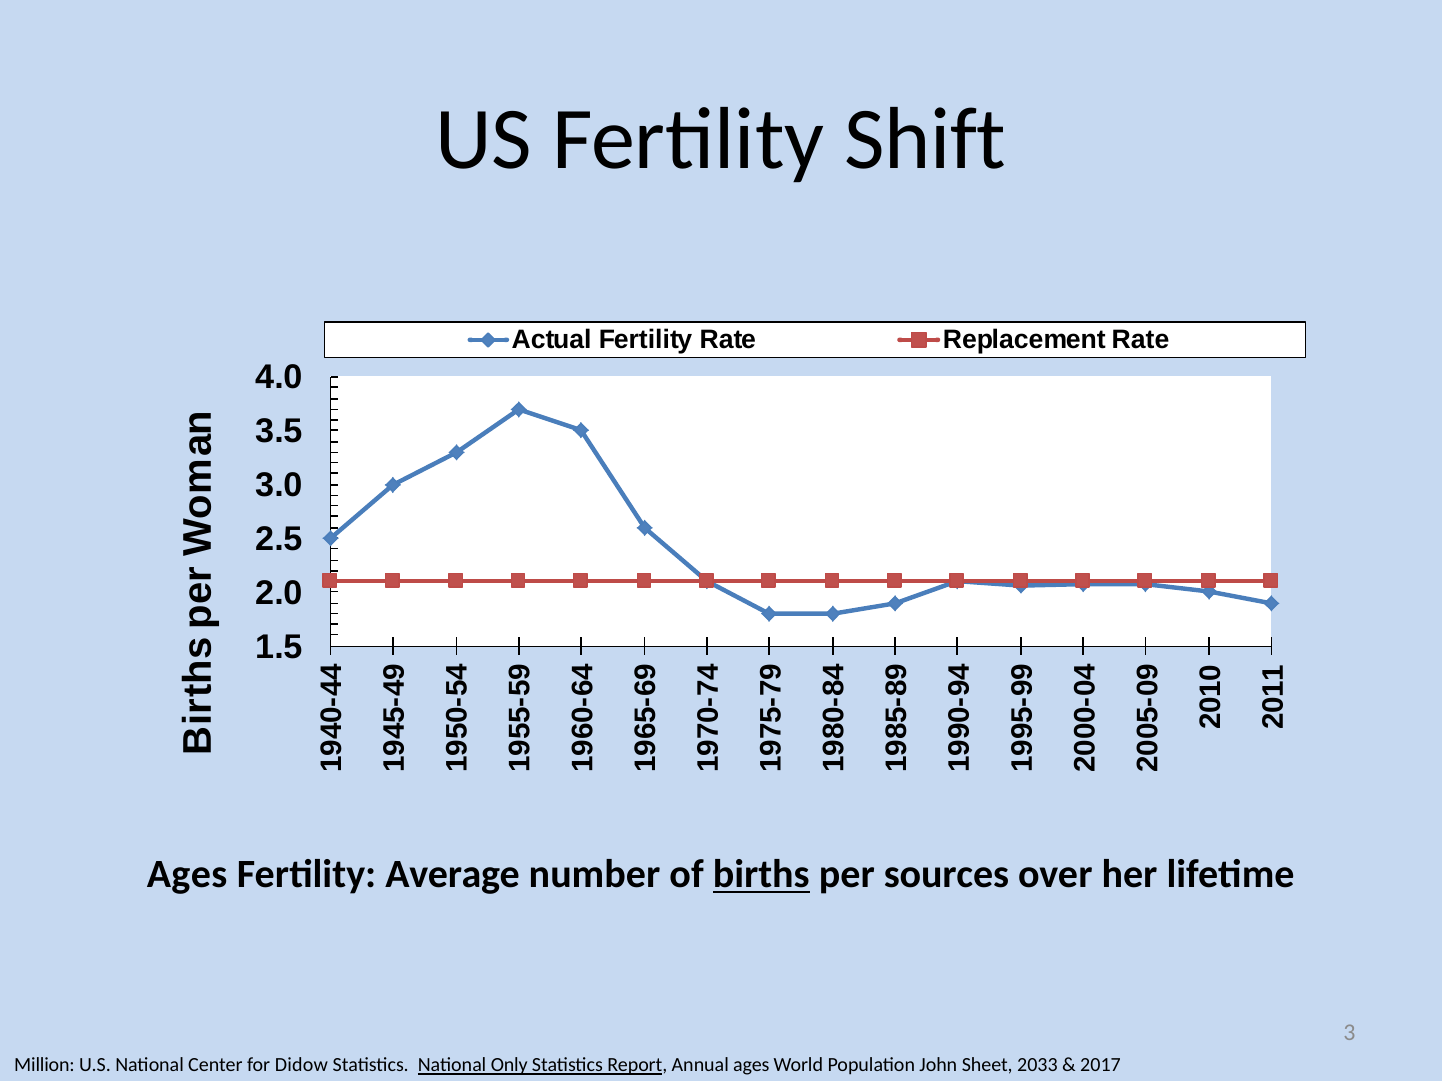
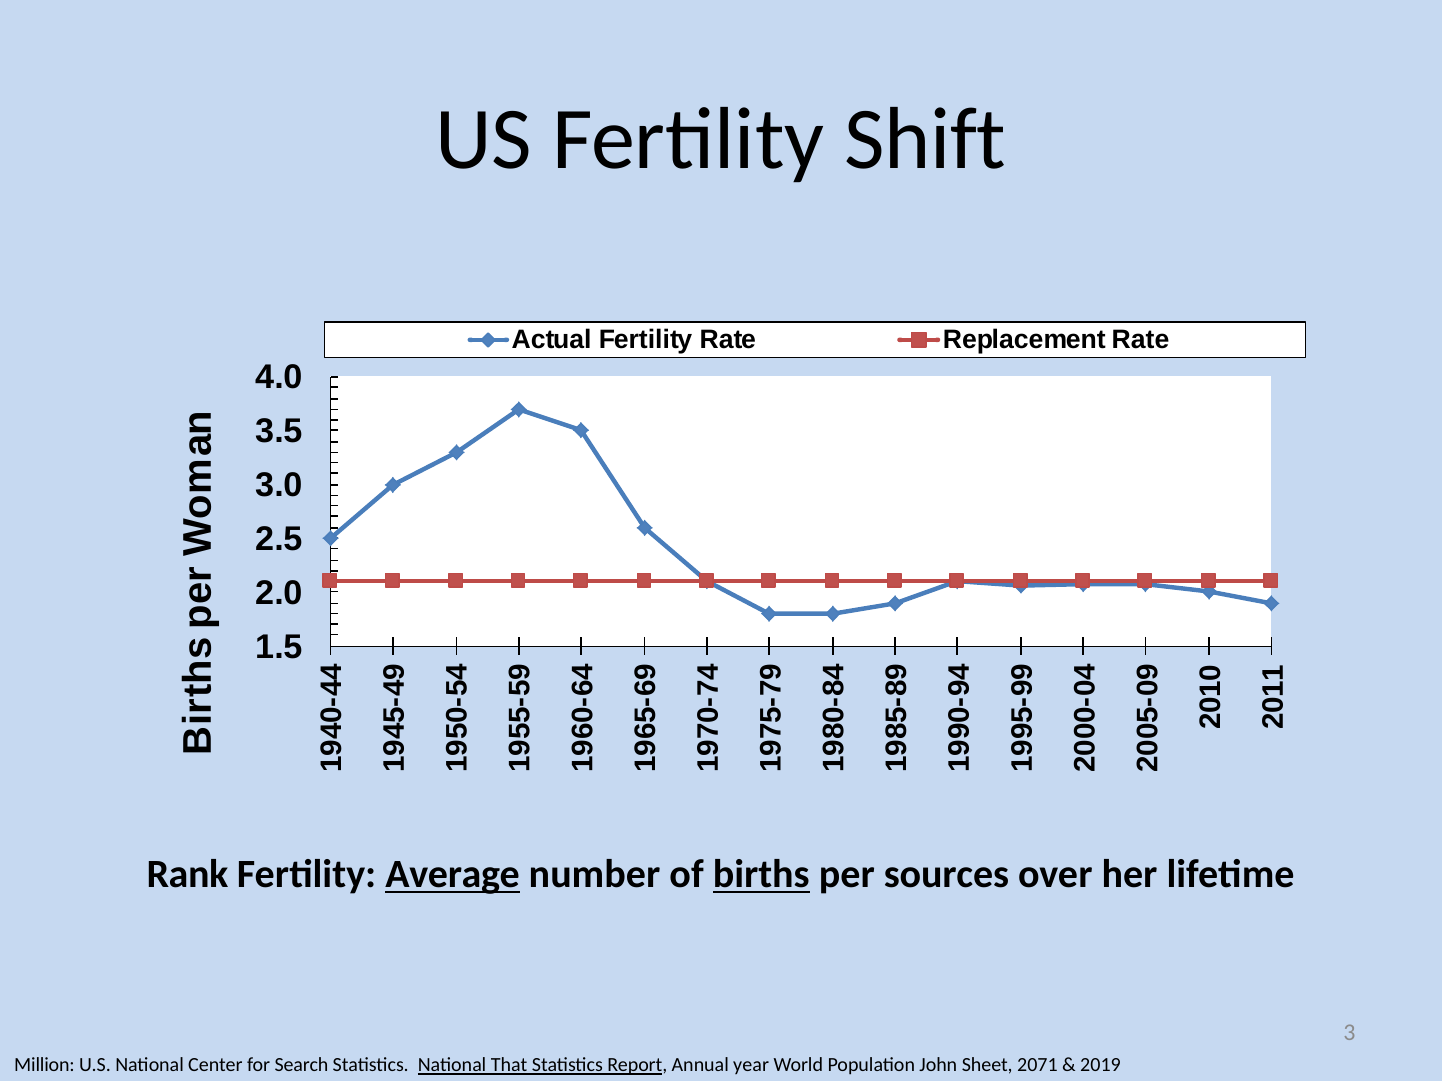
Ages at (187, 875): Ages -> Rank
Average underline: none -> present
Didow: Didow -> Search
Only: Only -> That
Annual ages: ages -> year
2033: 2033 -> 2071
2017: 2017 -> 2019
